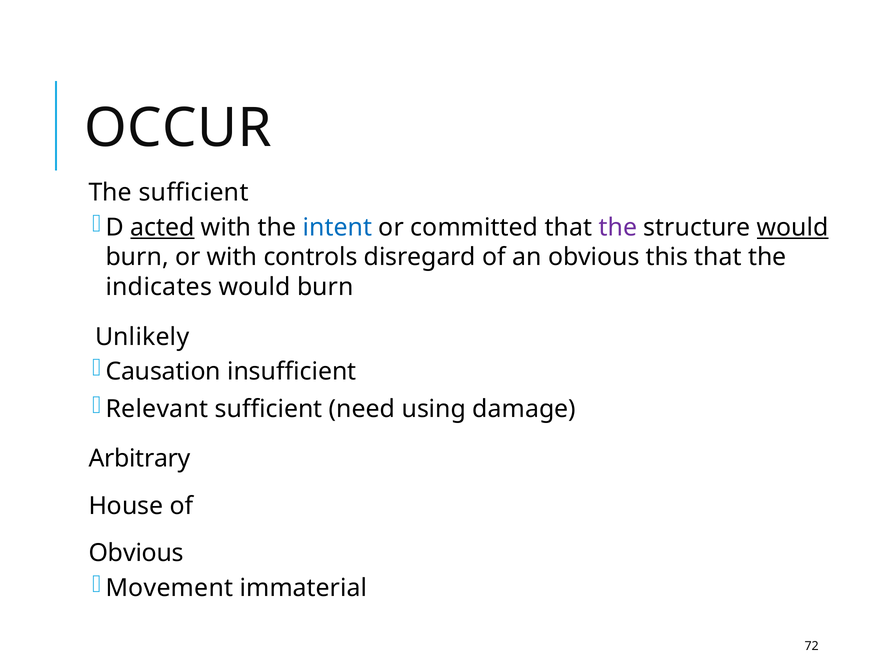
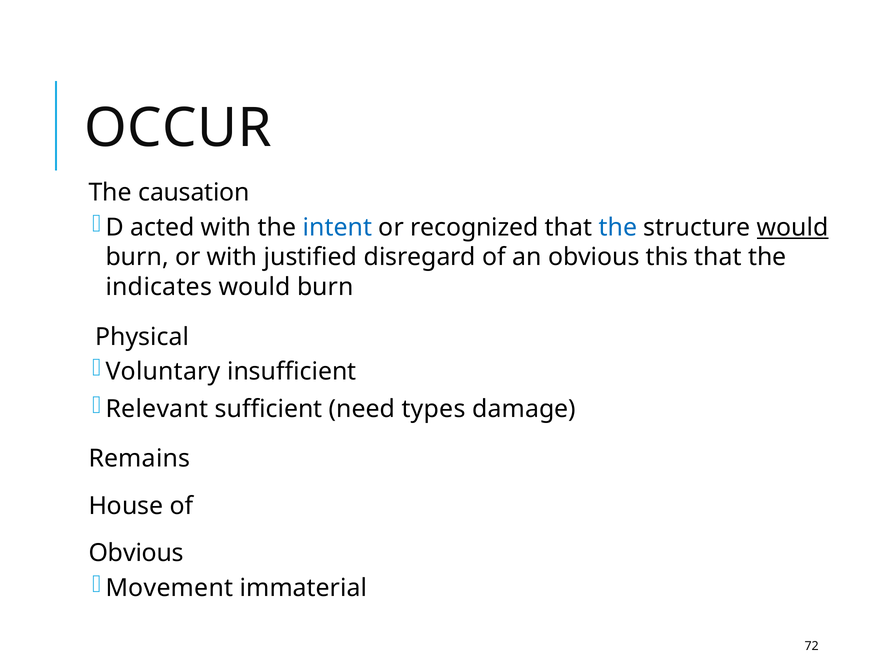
The sufficient: sufficient -> causation
acted underline: present -> none
committed: committed -> recognized
the at (618, 228) colour: purple -> blue
controls: controls -> justified
Unlikely: Unlikely -> Physical
Causation: Causation -> Voluntary
using: using -> types
Arbitrary: Arbitrary -> Remains
